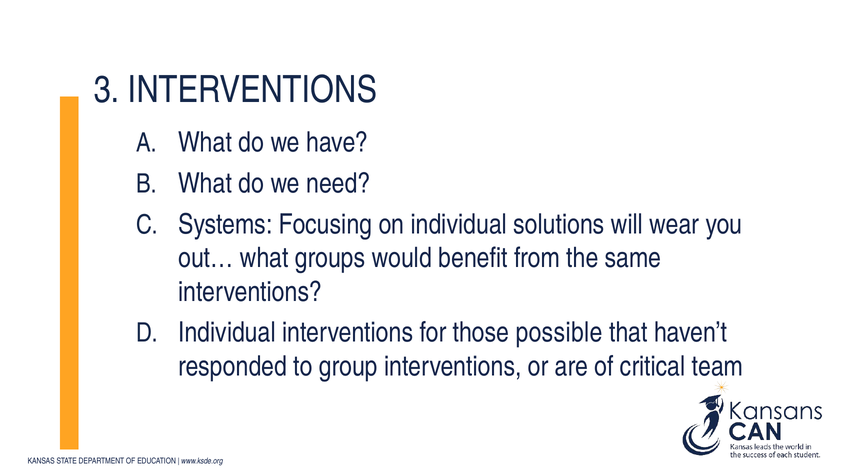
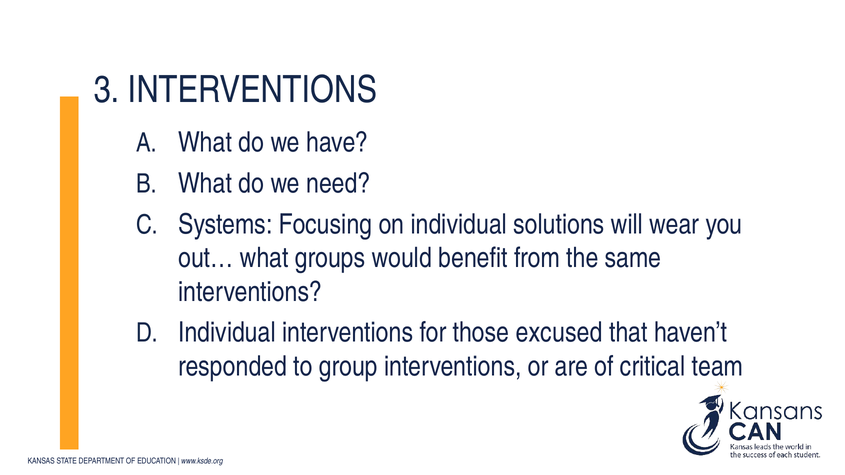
possible: possible -> excused
